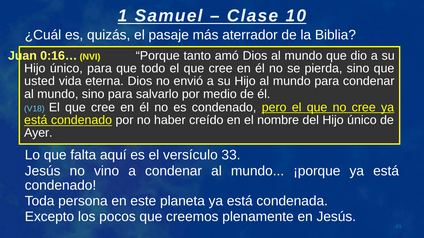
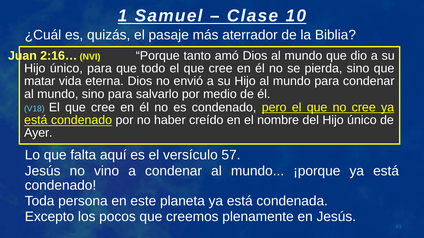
0:16…: 0:16… -> 2:16…
usted: usted -> matar
33: 33 -> 57
